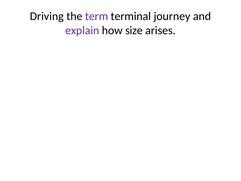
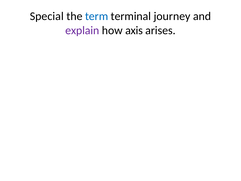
Driving: Driving -> Special
term colour: purple -> blue
size: size -> axis
